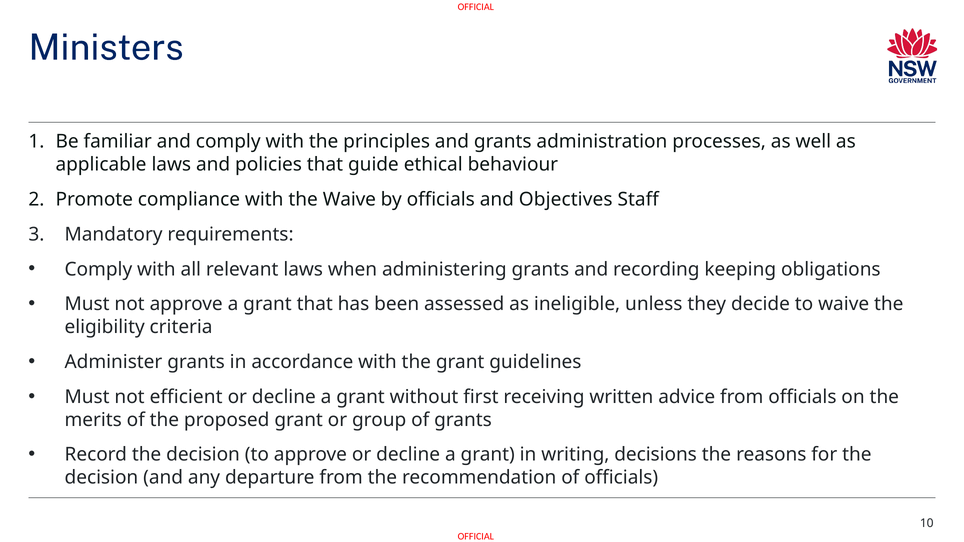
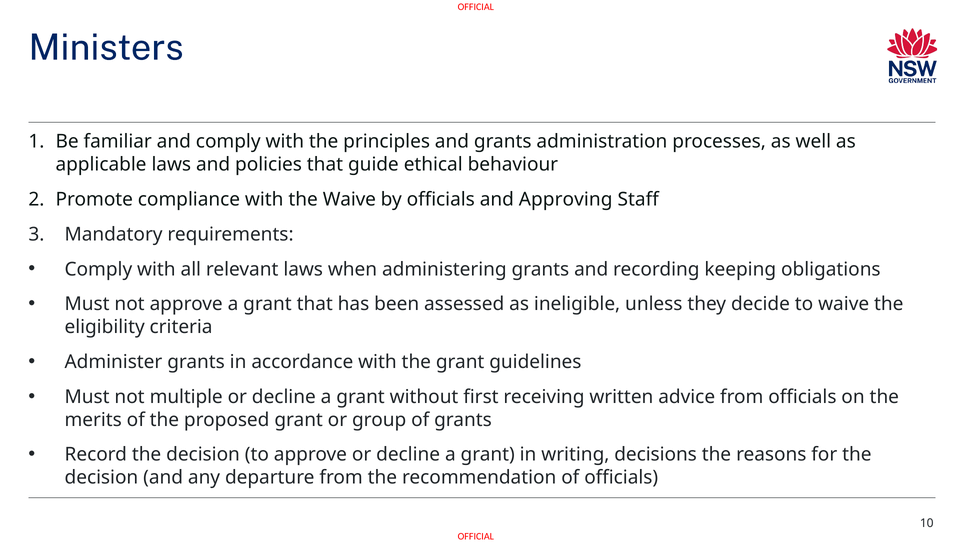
Objectives: Objectives -> Approving
efficient: efficient -> multiple
